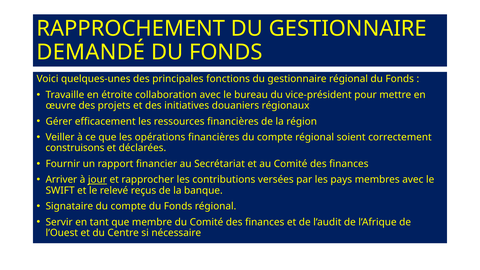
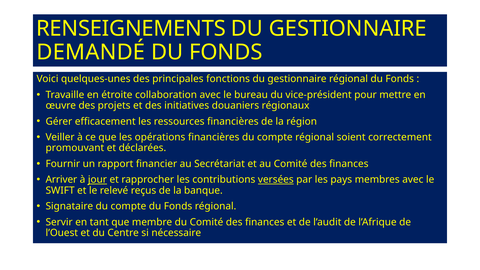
RAPPROCHEMENT: RAPPROCHEMENT -> RENSEIGNEMENTS
construisons: construisons -> promouvant
versées underline: none -> present
